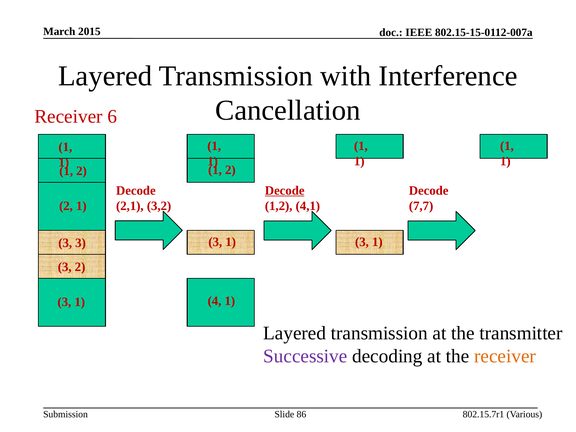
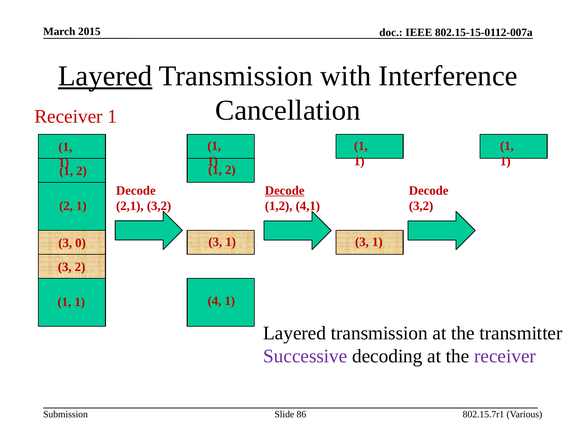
Layered at (105, 76) underline: none -> present
Receiver 6: 6 -> 1
7,7 at (421, 206): 7,7 -> 3,2
3 at (81, 243): 3 -> 0
3 at (64, 302): 3 -> 1
receiver at (505, 356) colour: orange -> purple
